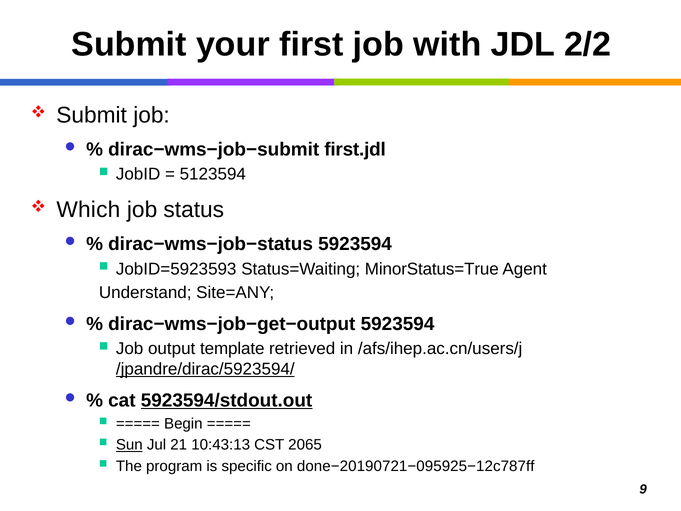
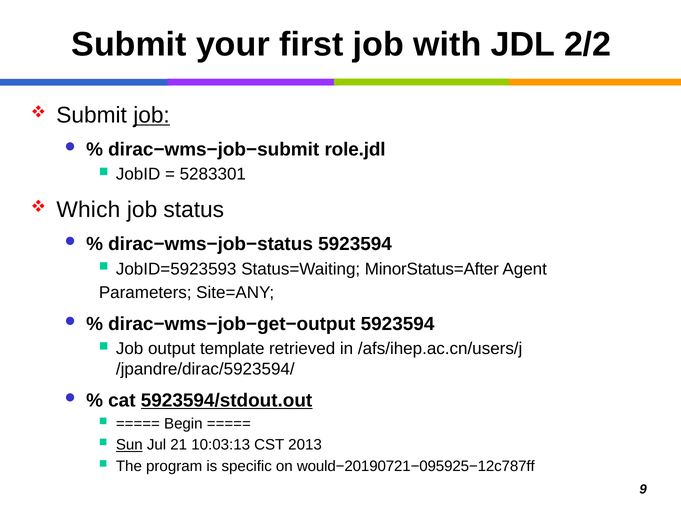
job at (152, 115) underline: none -> present
first.jdl: first.jdl -> role.jdl
5123594: 5123594 -> 5283301
MinorStatus=True: MinorStatus=True -> MinorStatus=After
Understand: Understand -> Parameters
/jpandre/dirac/5923594/ underline: present -> none
10:43:13: 10:43:13 -> 10:03:13
2065: 2065 -> 2013
done−20190721−095925−12c787ff: done−20190721−095925−12c787ff -> would−20190721−095925−12c787ff
